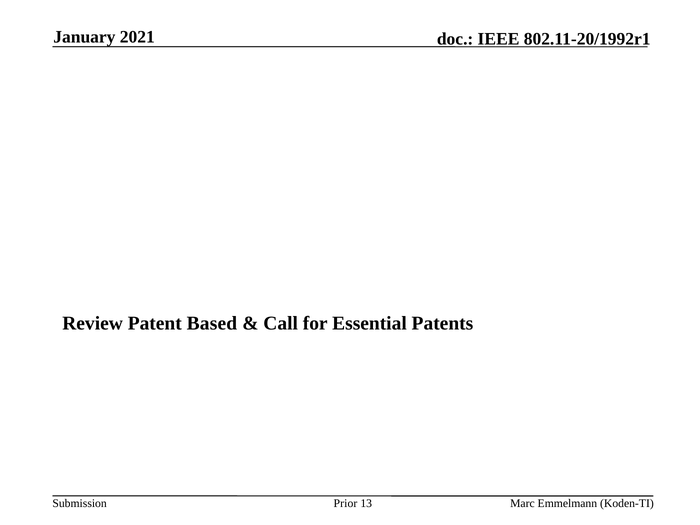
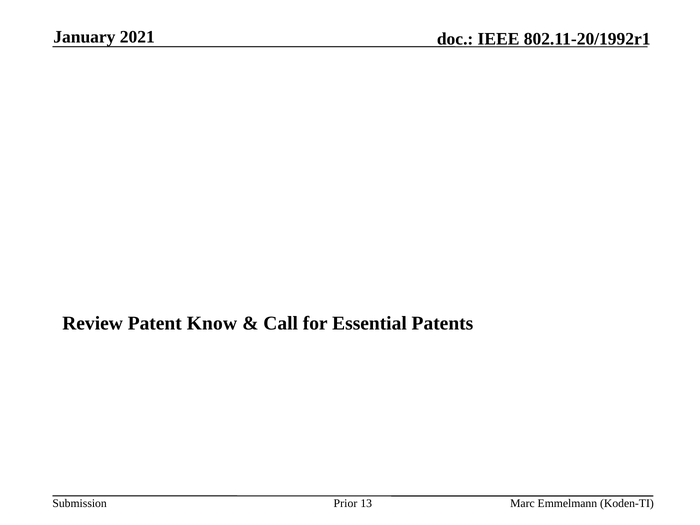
Based: Based -> Know
